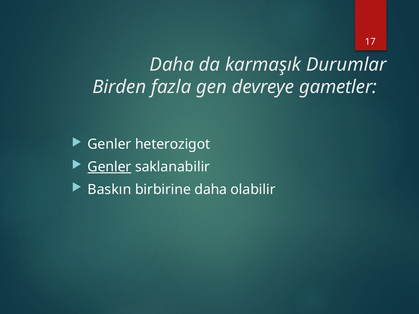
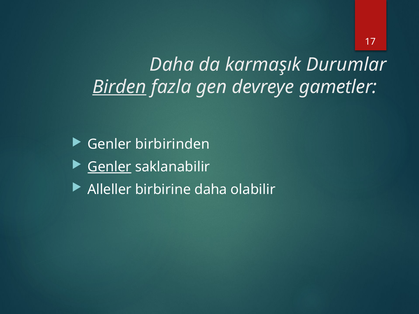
Birden underline: none -> present
heterozigot: heterozigot -> birbirinden
Baskın: Baskın -> Alleller
